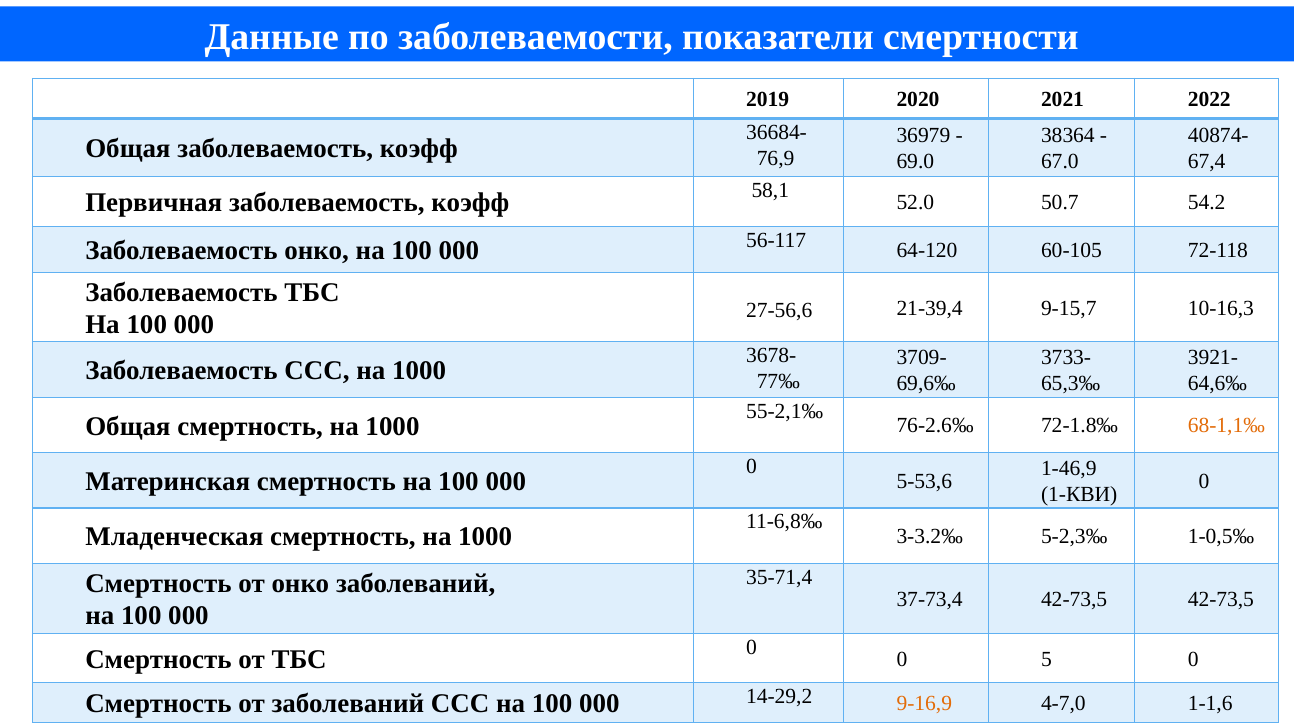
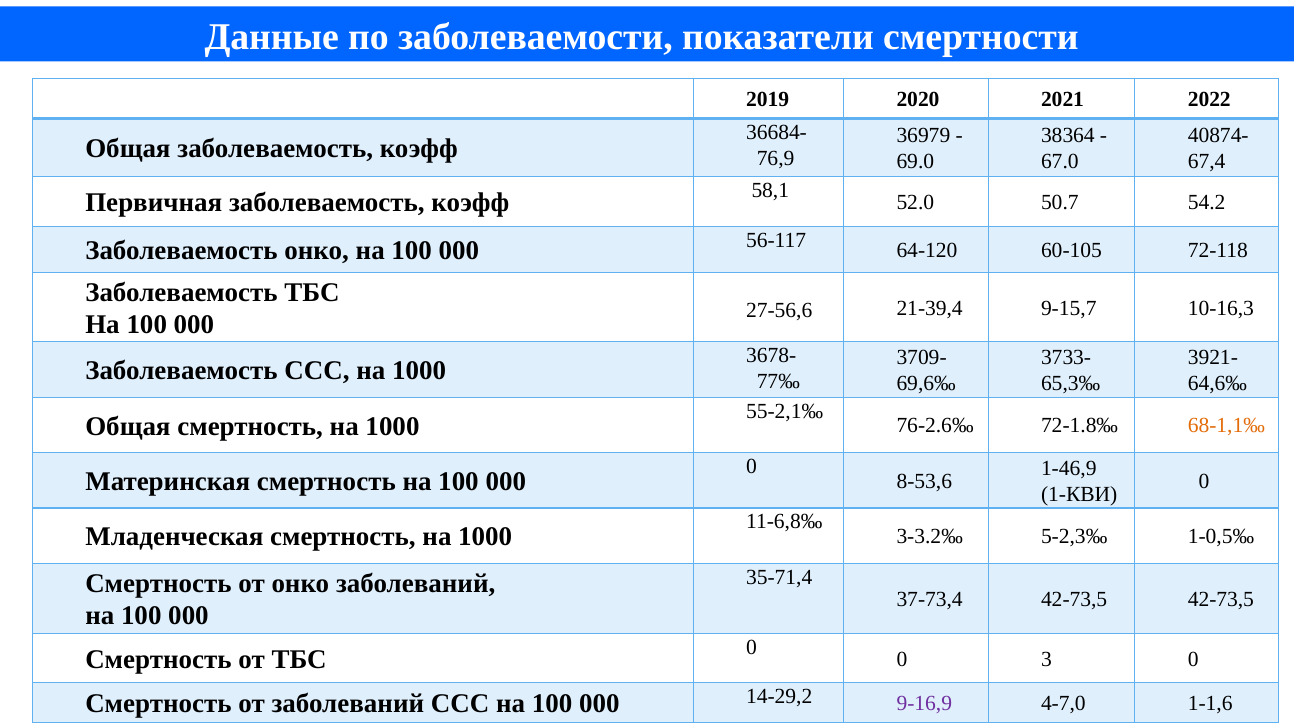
5-53,6: 5-53,6 -> 8-53,6
5: 5 -> 3
9-16,9 colour: orange -> purple
